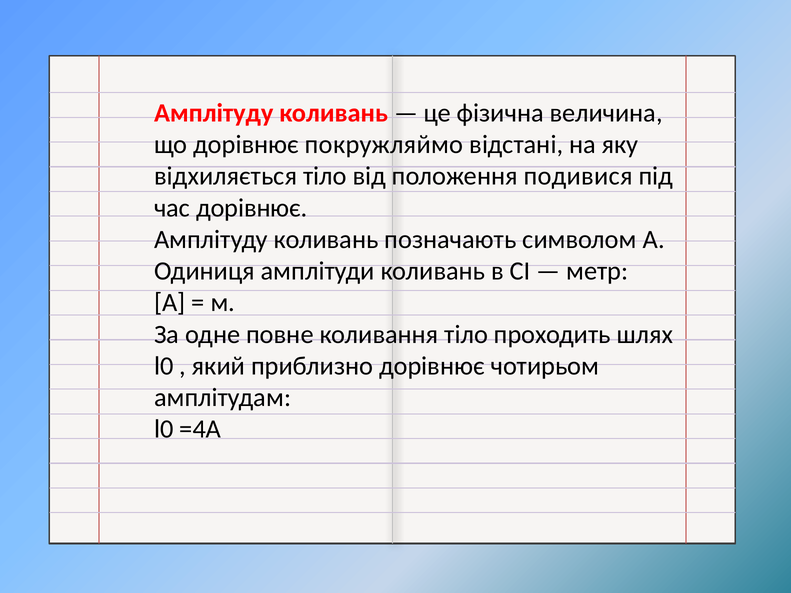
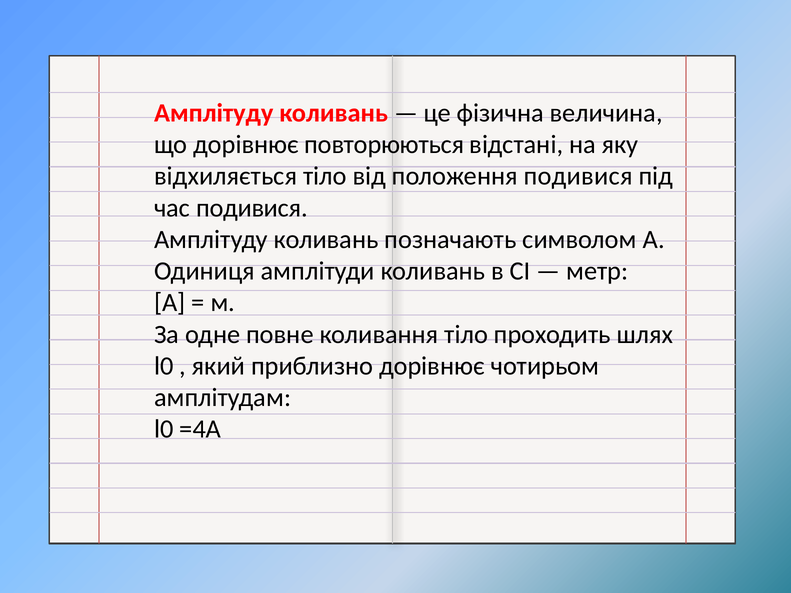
покружляймо: покружляймо -> повторюються
час дорівнює: дорівнює -> подивися
